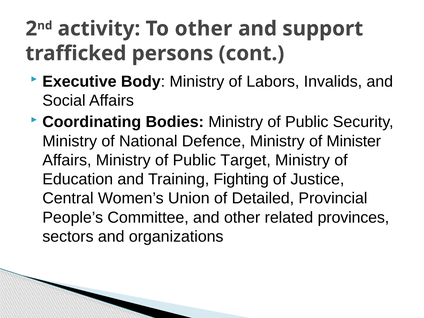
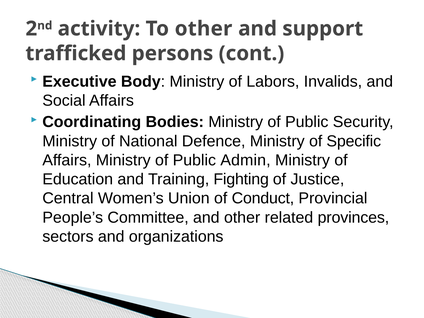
Minister: Minister -> Specific
Target: Target -> Admin
Detailed: Detailed -> Conduct
